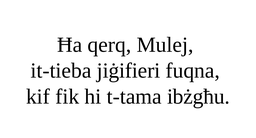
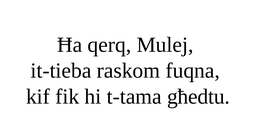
jiġifieri: jiġifieri -> raskom
ibżgħu: ibżgħu -> għedtu
